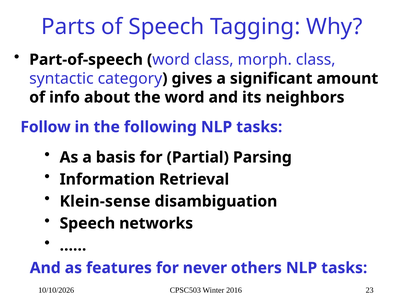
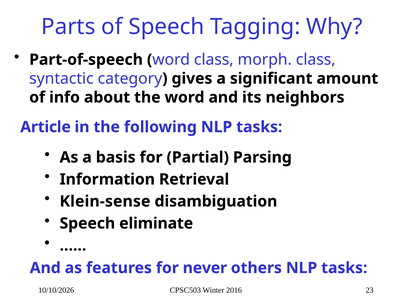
Follow: Follow -> Article
networks: networks -> eliminate
